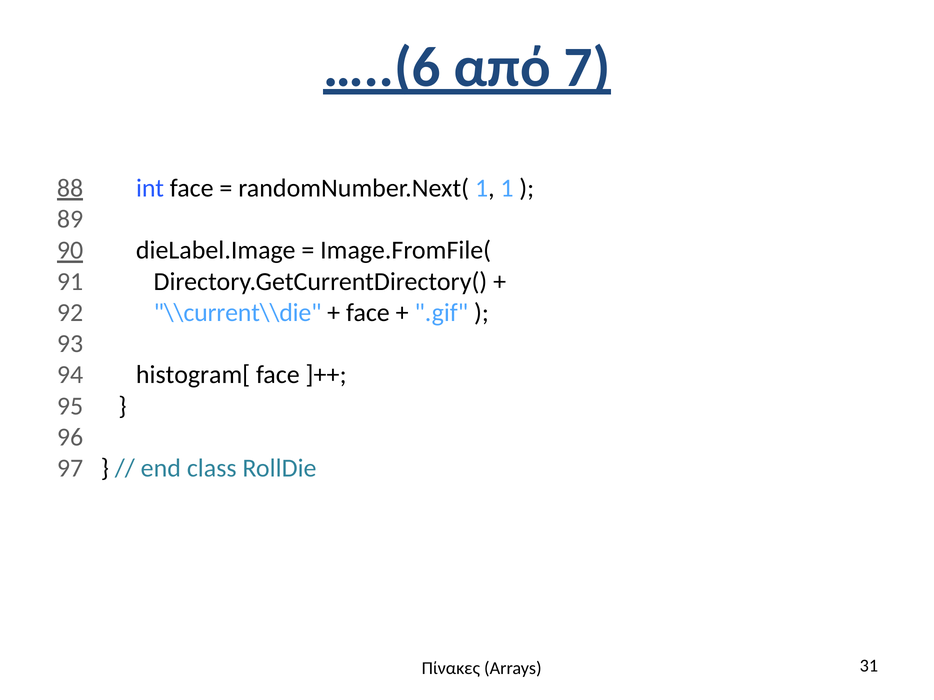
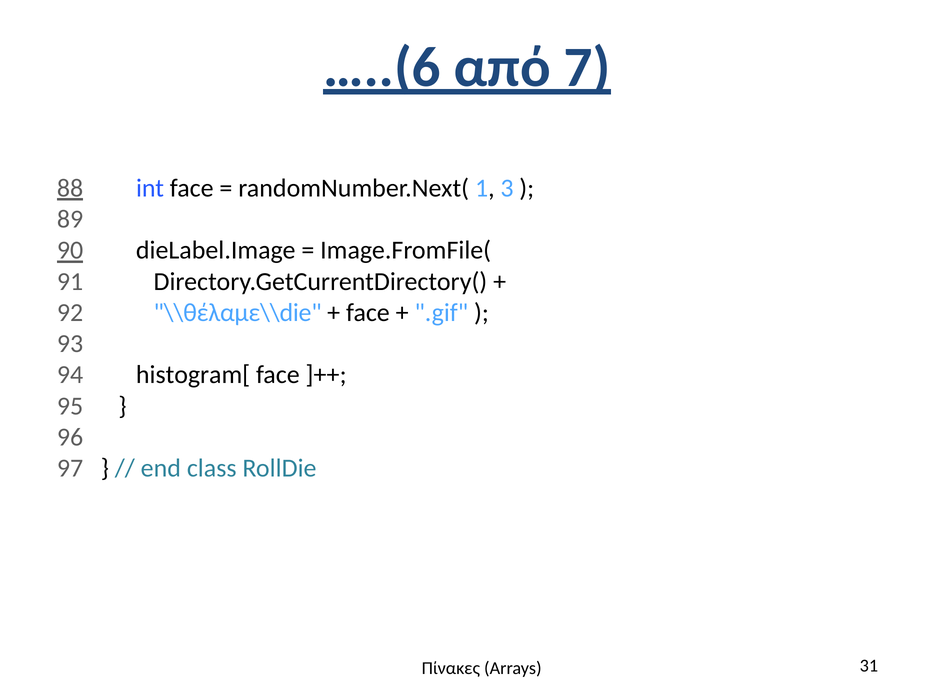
1 1: 1 -> 3
\\current\\die: \\current\\die -> \\θέλαμε\\die
